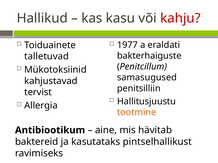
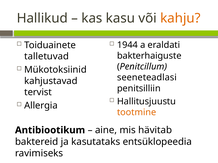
kahju colour: red -> orange
1977: 1977 -> 1944
samasugused: samasugused -> seeneteadlasi
pintselhallikust: pintselhallikust -> entsüklopeedia
